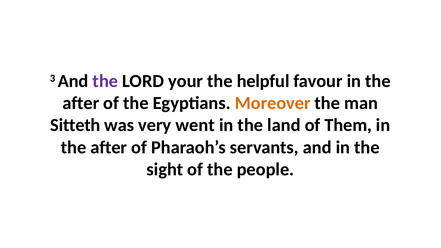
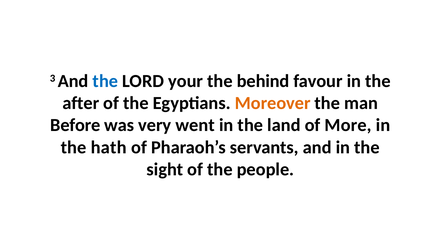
the at (105, 81) colour: purple -> blue
helpful: helpful -> behind
Sitteth: Sitteth -> Before
Them: Them -> More
after at (109, 147): after -> hath
